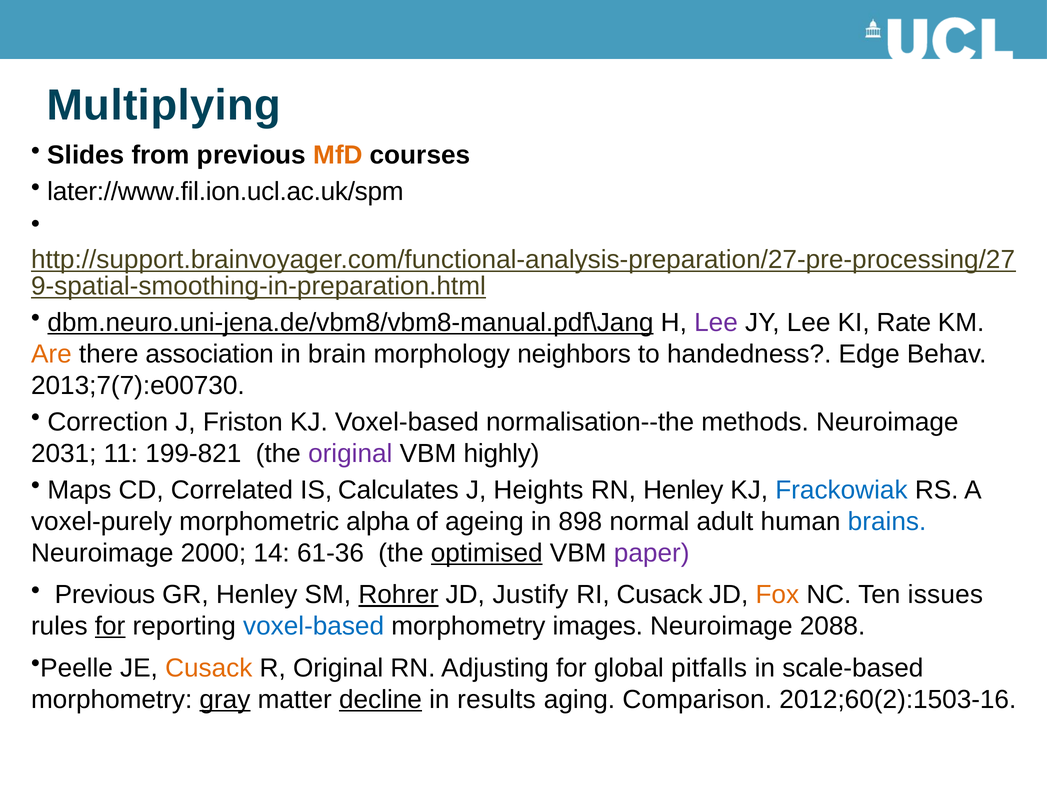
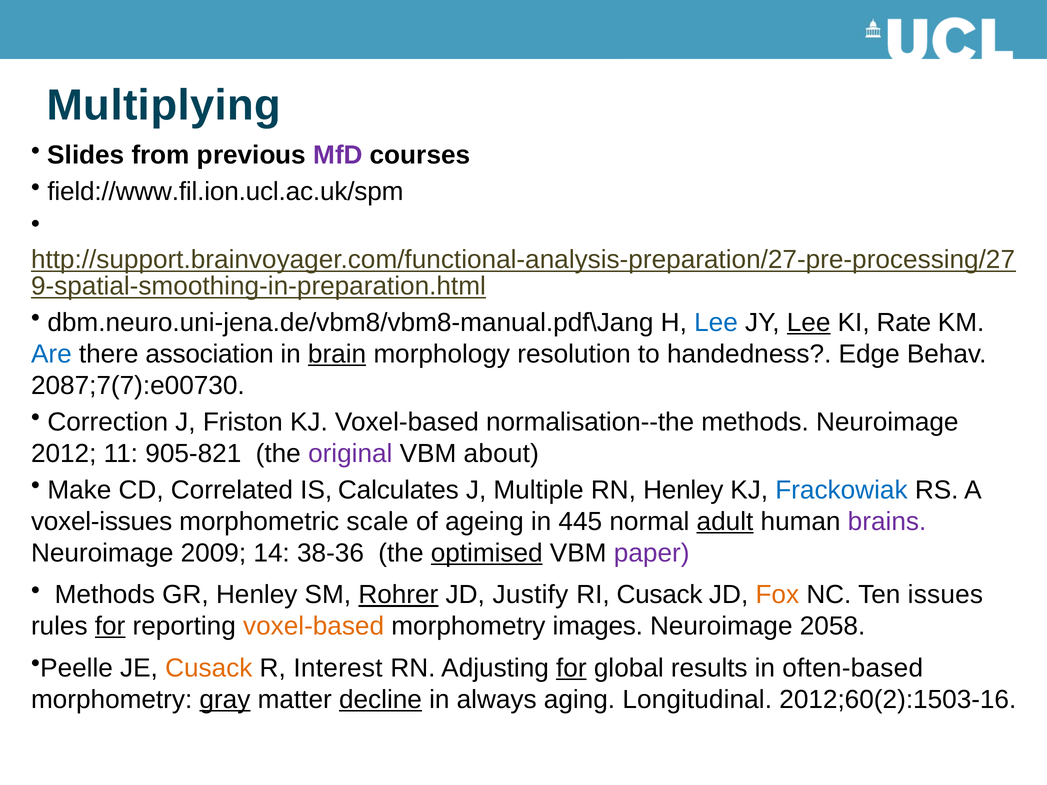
MfD colour: orange -> purple
later://www.fil.ion.ucl.ac.uk/spm: later://www.fil.ion.ucl.ac.uk/spm -> field://www.fil.ion.ucl.ac.uk/spm
dbm.neuro.uni-jena.de/vbm8/vbm8-manual.pdf\Jang underline: present -> none
Lee at (716, 323) colour: purple -> blue
Lee at (809, 323) underline: none -> present
Are colour: orange -> blue
brain underline: none -> present
neighbors: neighbors -> resolution
2013;7(7):e00730: 2013;7(7):e00730 -> 2087;7(7):e00730
2031: 2031 -> 2012
199-821: 199-821 -> 905-821
highly: highly -> about
Maps: Maps -> Make
Heights: Heights -> Multiple
voxel-purely: voxel-purely -> voxel-issues
alpha: alpha -> scale
898: 898 -> 445
adult underline: none -> present
brains colour: blue -> purple
2000: 2000 -> 2009
61-36: 61-36 -> 38-36
Previous at (105, 595): Previous -> Methods
voxel-based at (314, 626) colour: blue -> orange
2088: 2088 -> 2058
R Original: Original -> Interest
for at (571, 668) underline: none -> present
pitfalls: pitfalls -> results
scale-based: scale-based -> often-based
results: results -> always
Comparison: Comparison -> Longitudinal
